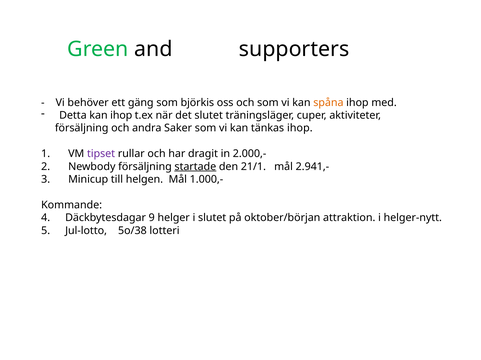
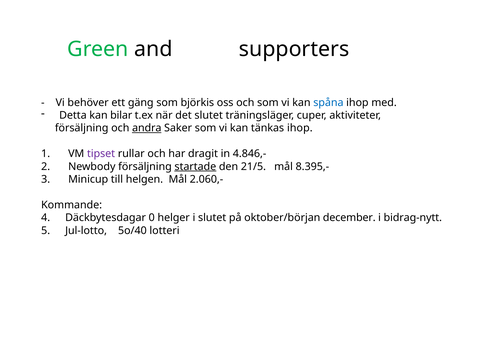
spåna colour: orange -> blue
kan ihop: ihop -> bilar
andra underline: none -> present
2.000,-: 2.000,- -> 4.846,-
21/1: 21/1 -> 21/5
2.941,-: 2.941,- -> 8.395,-
1.000,-: 1.000,- -> 2.060,-
9: 9 -> 0
attraktion: attraktion -> december
helger-nytt: helger-nytt -> bidrag-nytt
5o/38: 5o/38 -> 5o/40
